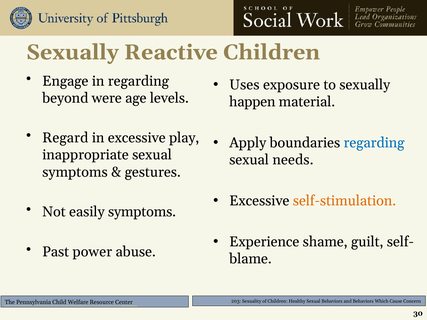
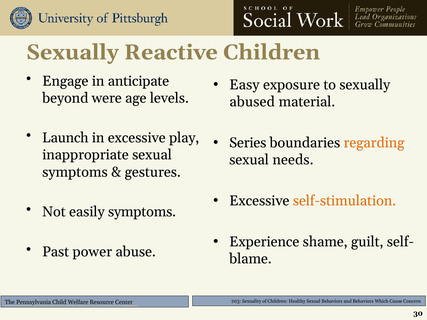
in regarding: regarding -> anticipate
Uses: Uses -> Easy
happen: happen -> abused
Regard: Regard -> Launch
Apply: Apply -> Series
regarding at (374, 143) colour: blue -> orange
